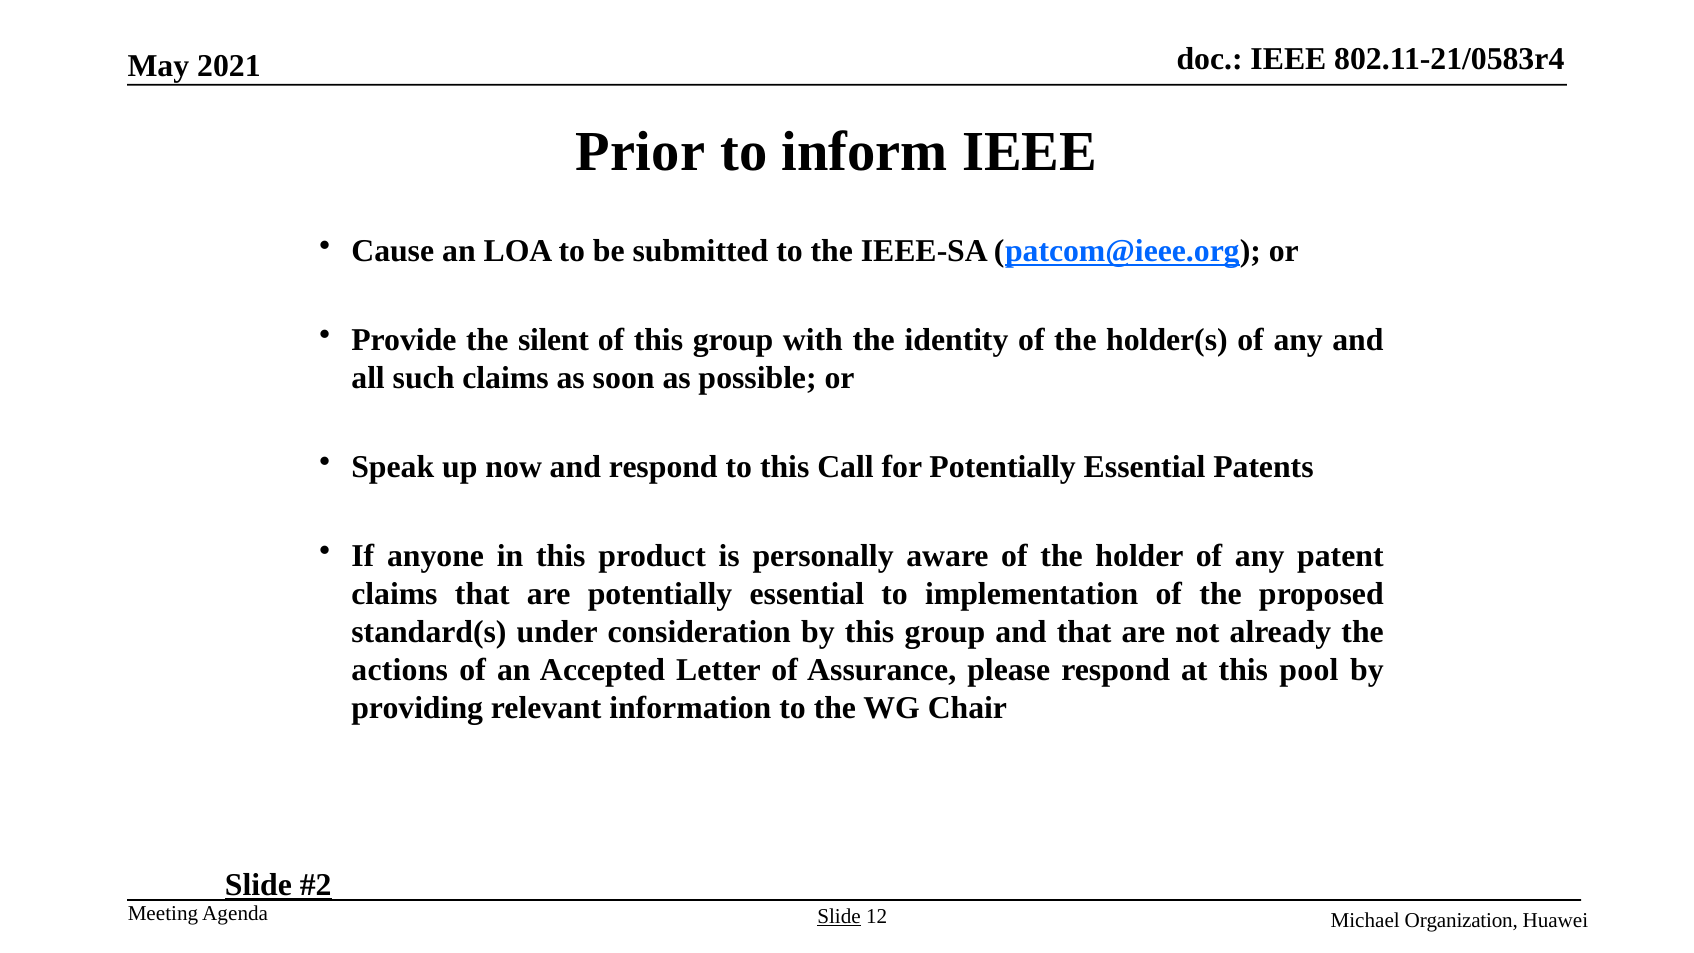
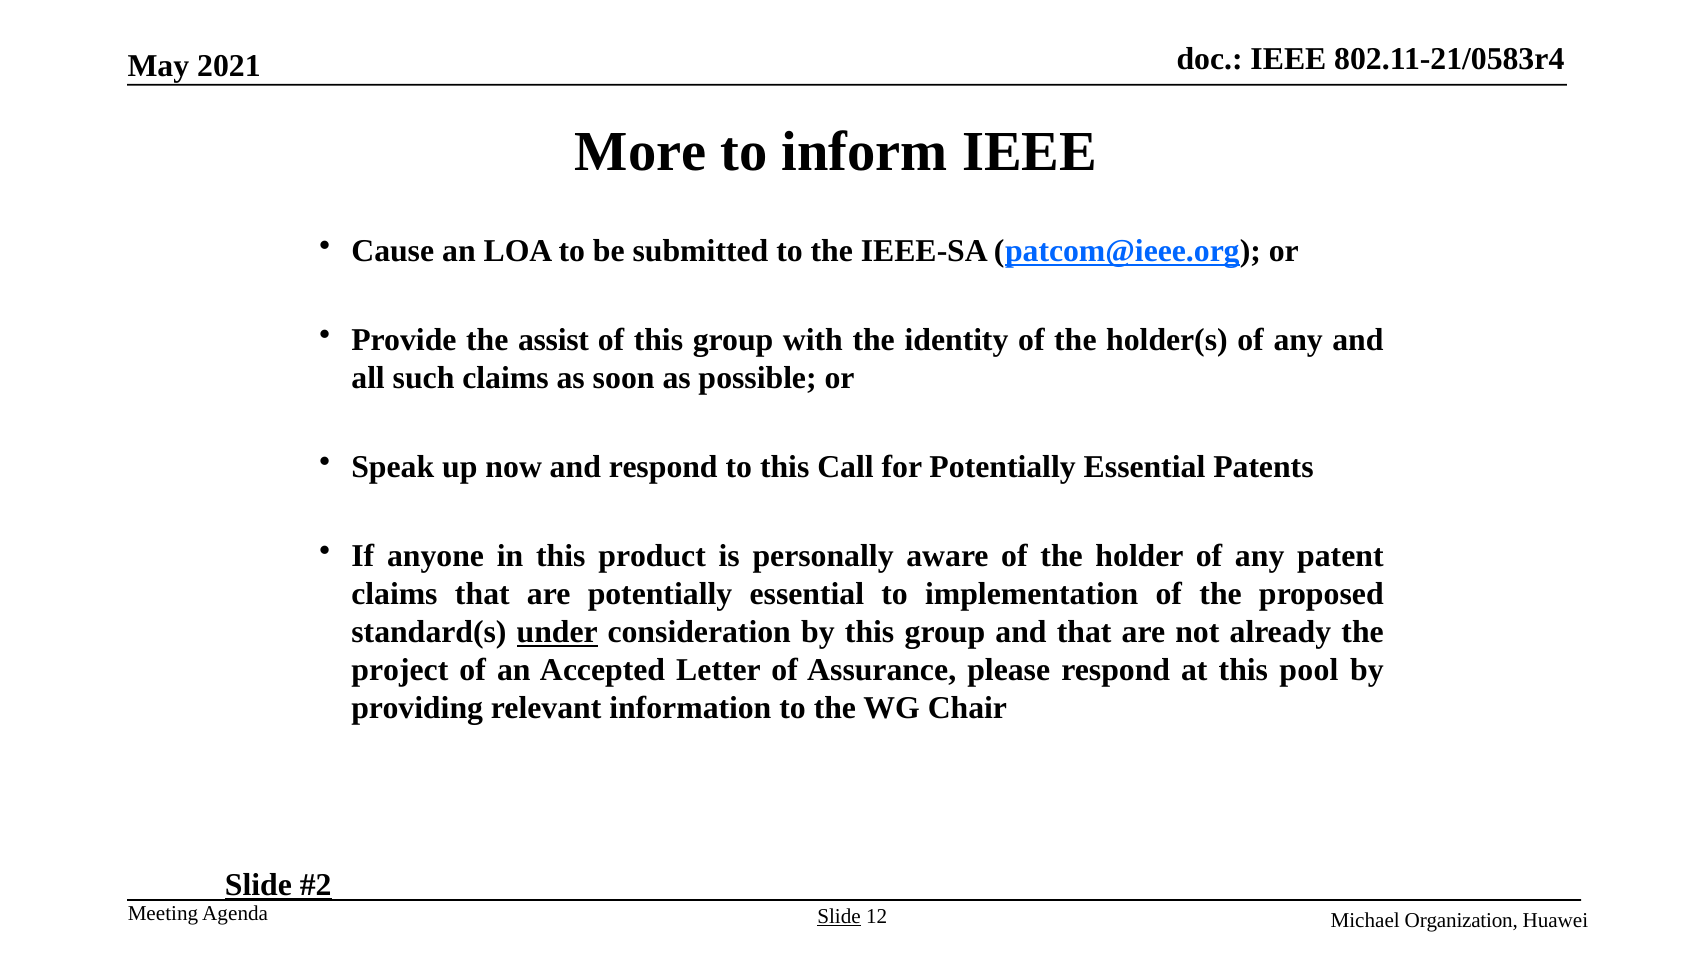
Prior: Prior -> More
silent: silent -> assist
under underline: none -> present
actions: actions -> project
